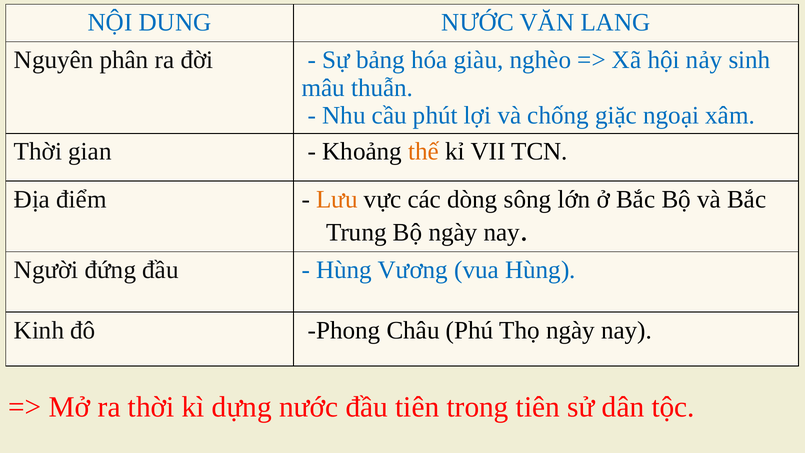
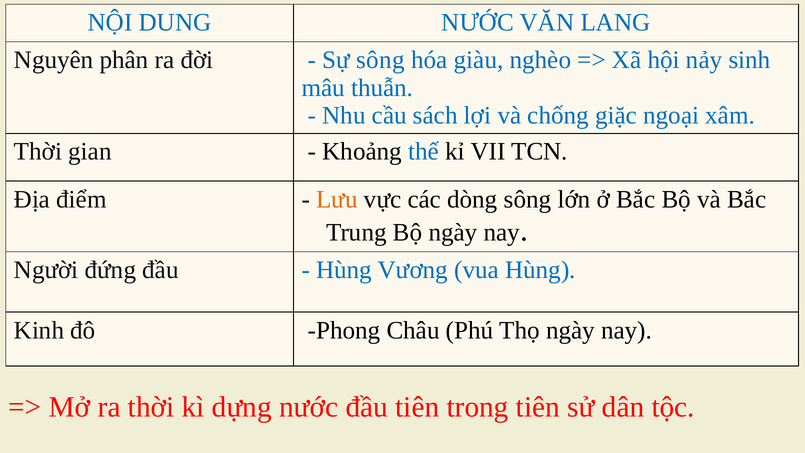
Sự bảng: bảng -> sông
phút: phút -> sách
thế colour: orange -> blue
